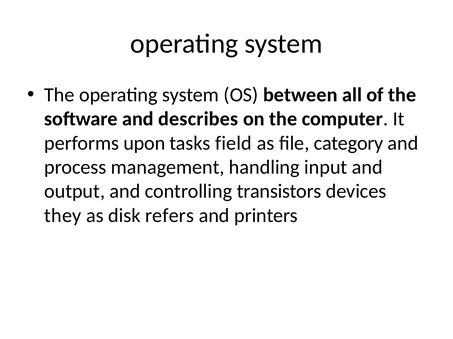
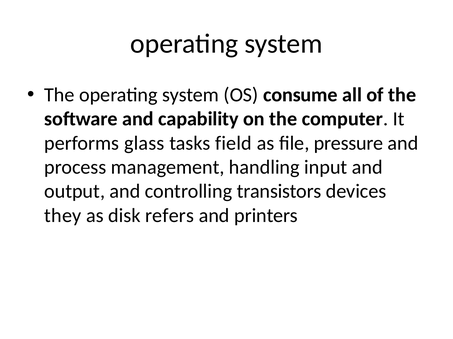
between: between -> consume
describes: describes -> capability
upon: upon -> glass
category: category -> pressure
